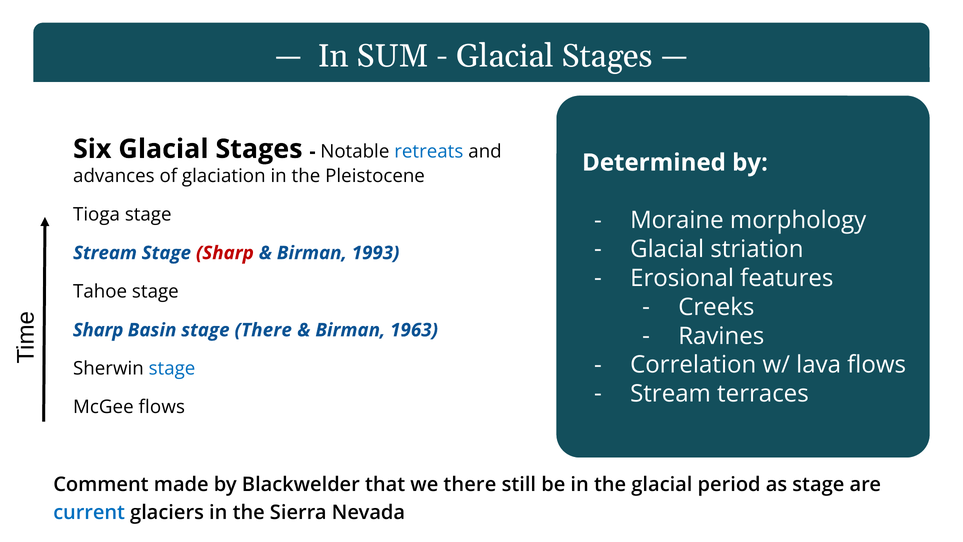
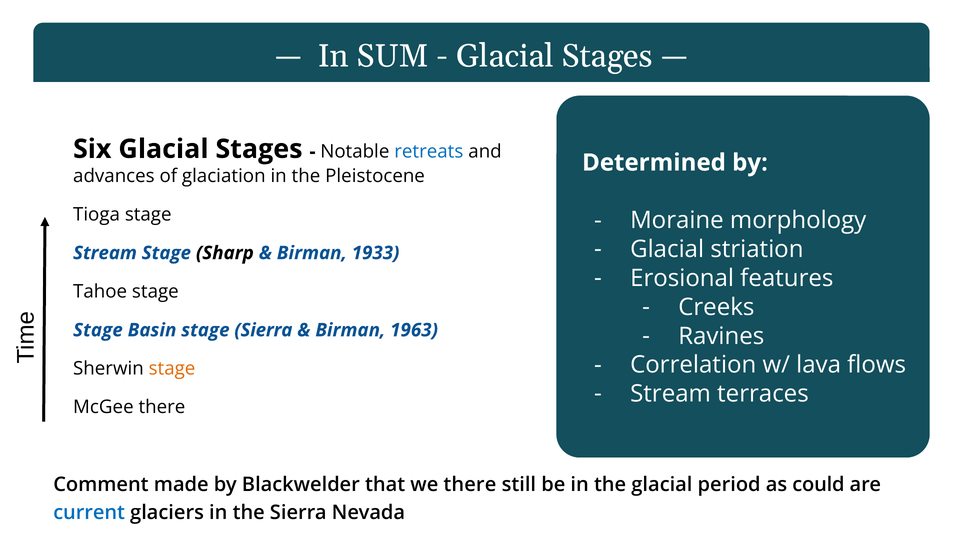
Sharp at (225, 253) colour: red -> black
1993: 1993 -> 1933
Sharp at (98, 330): Sharp -> Stage
stage There: There -> Sierra
stage at (172, 369) colour: blue -> orange
McGee flows: flows -> there
as stage: stage -> could
